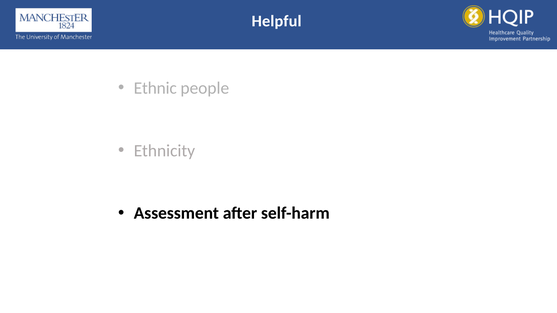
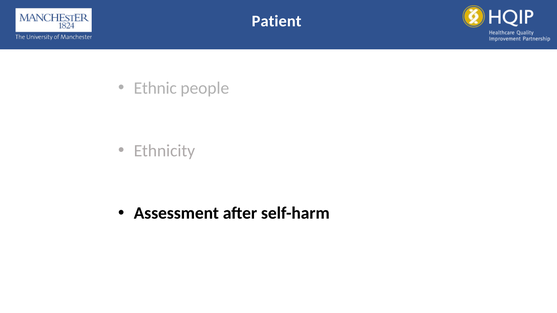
Helpful: Helpful -> Patient
